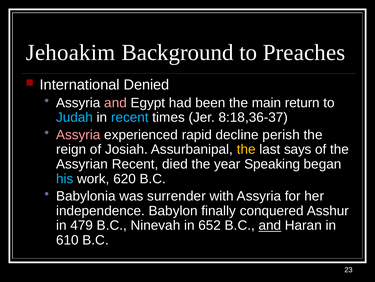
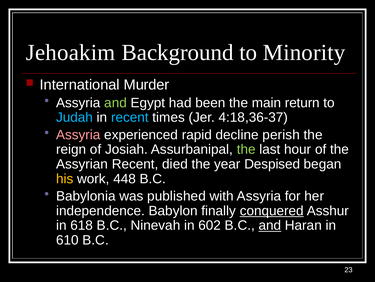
Preaches: Preaches -> Minority
Denied: Denied -> Murder
and at (116, 103) colour: pink -> light green
8:18,36-37: 8:18,36-37 -> 4:18,36-37
the at (246, 149) colour: yellow -> light green
says: says -> hour
Speaking: Speaking -> Despised
his colour: light blue -> yellow
620: 620 -> 448
surrender: surrender -> published
conquered underline: none -> present
479: 479 -> 618
652: 652 -> 602
